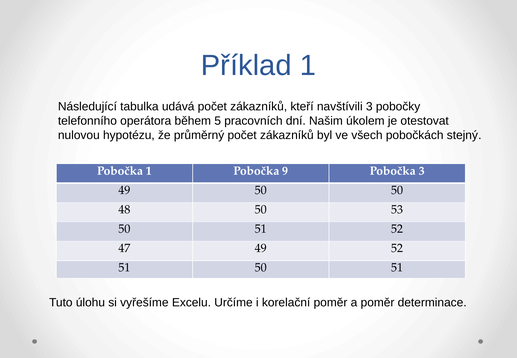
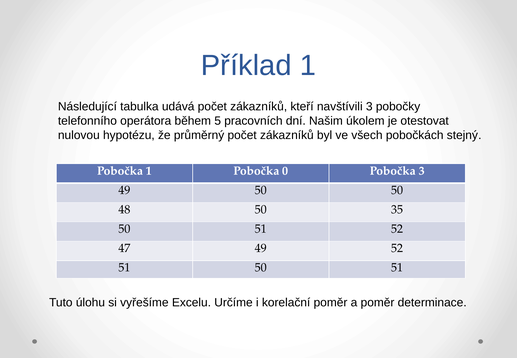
9: 9 -> 0
53: 53 -> 35
